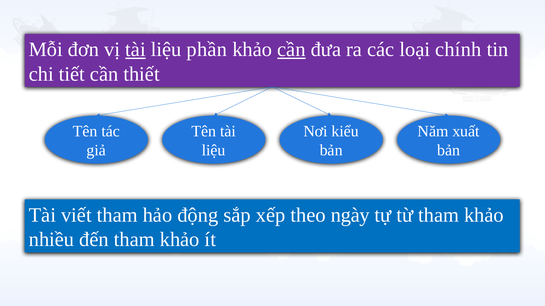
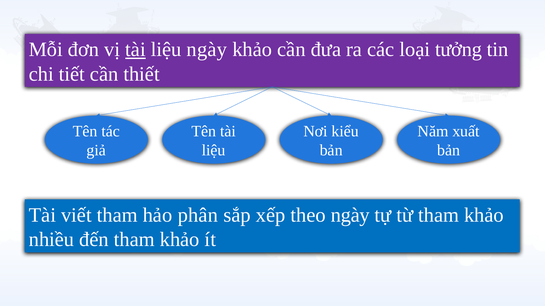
liệu phần: phần -> ngày
cần at (291, 50) underline: present -> none
chính: chính -> tưởng
động: động -> phân
